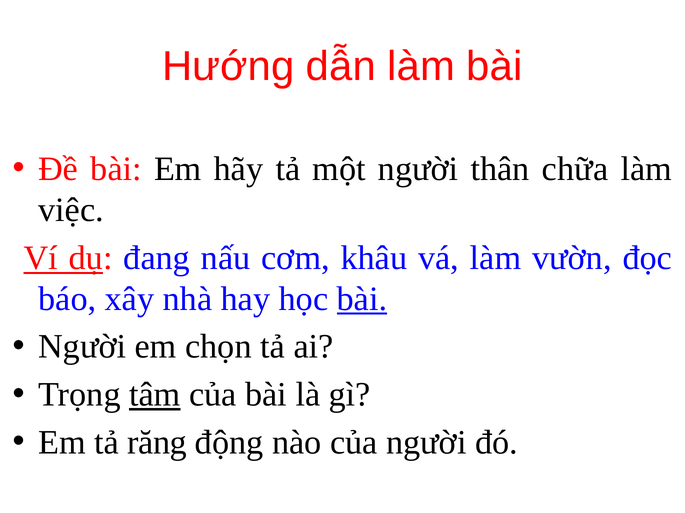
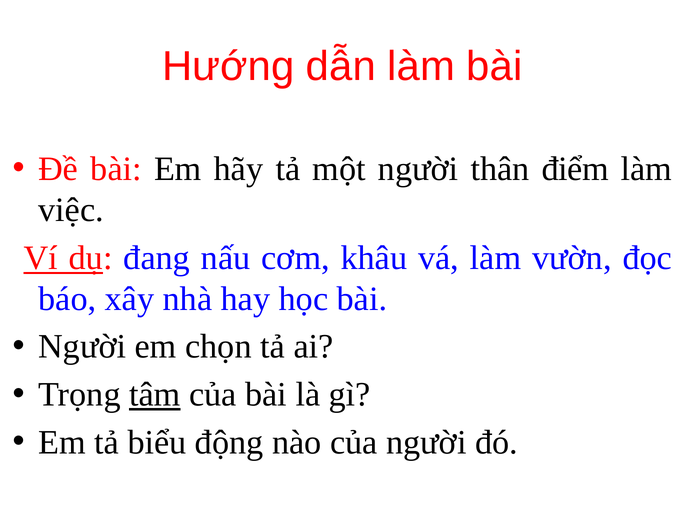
chữa: chữa -> điểm
bài at (362, 299) underline: present -> none
răng: răng -> biểu
